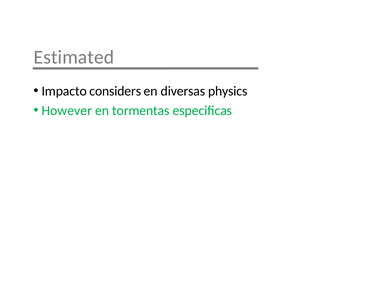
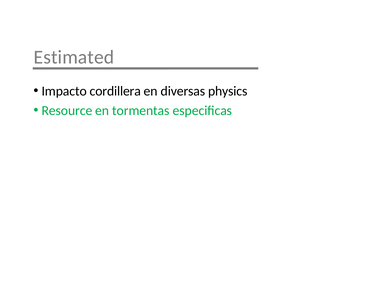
considers: considers -> cordillera
However: However -> Resource
